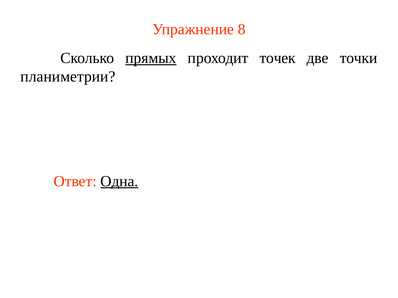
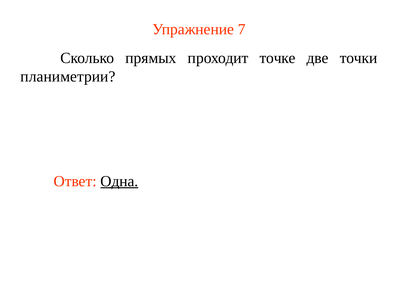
8: 8 -> 7
прямых underline: present -> none
точек: точек -> точке
